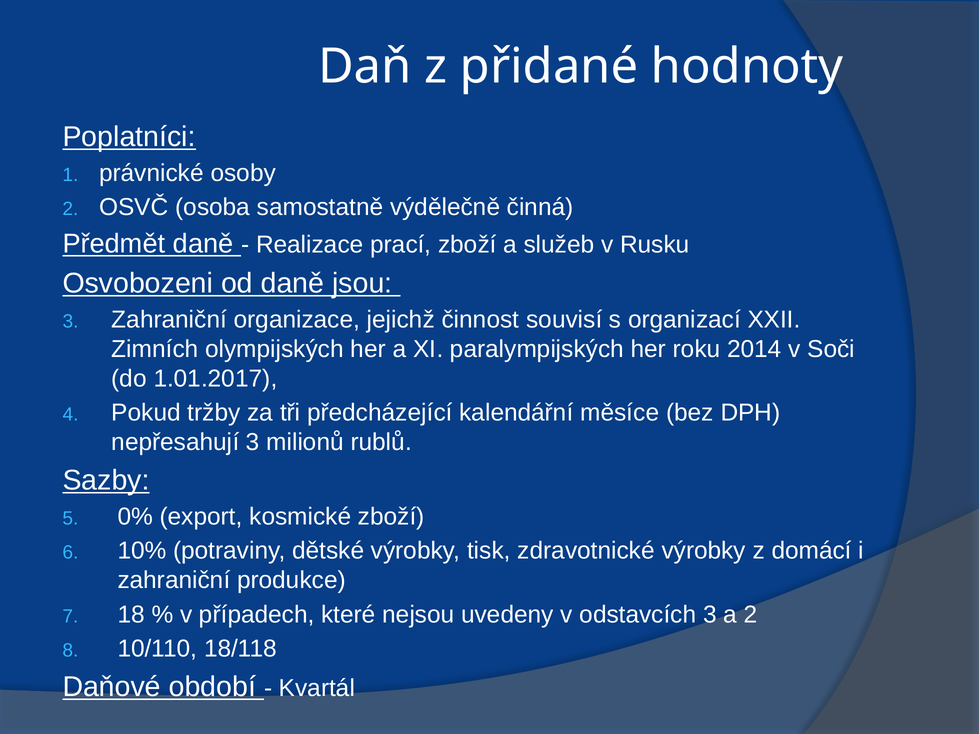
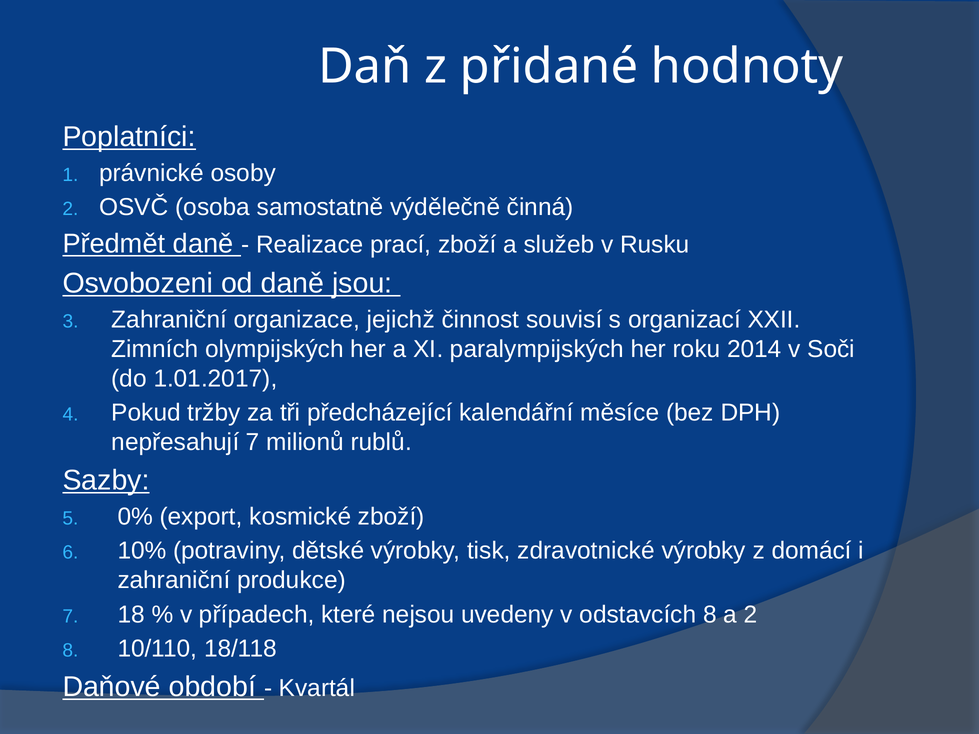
nepřesahují 3: 3 -> 7
odstavcích 3: 3 -> 8
